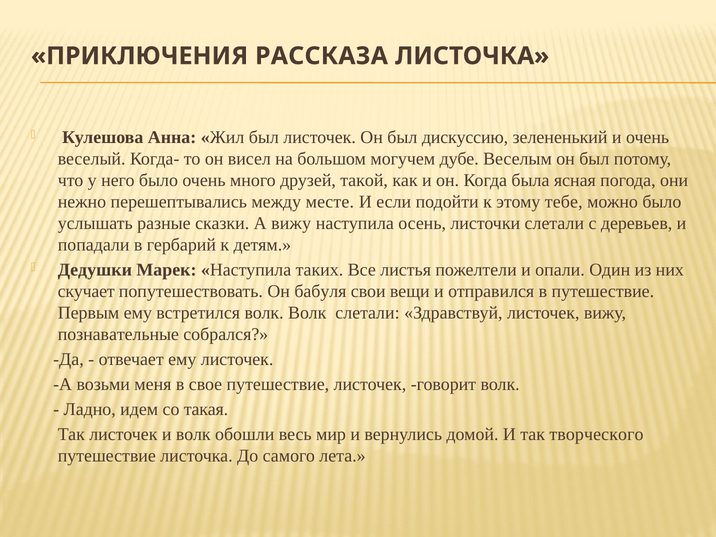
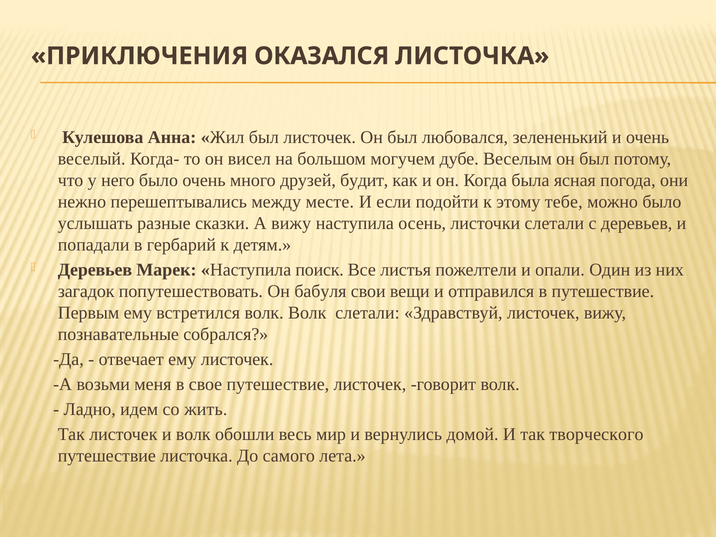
РАССКАЗА: РАССКАЗА -> ОКАЗАЛСЯ
дискуссию: дискуссию -> любовался
такой: такой -> будит
Дедушки at (95, 270): Дедушки -> Деревьев
таких: таких -> поиск
скучает: скучает -> загадок
такая: такая -> жить
